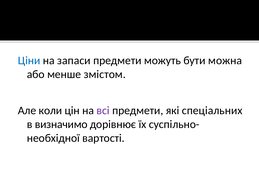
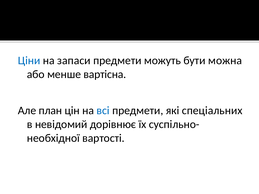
змістом: змістом -> вартісна
коли: коли -> план
всі colour: purple -> blue
визначимо: визначимо -> невідомий
